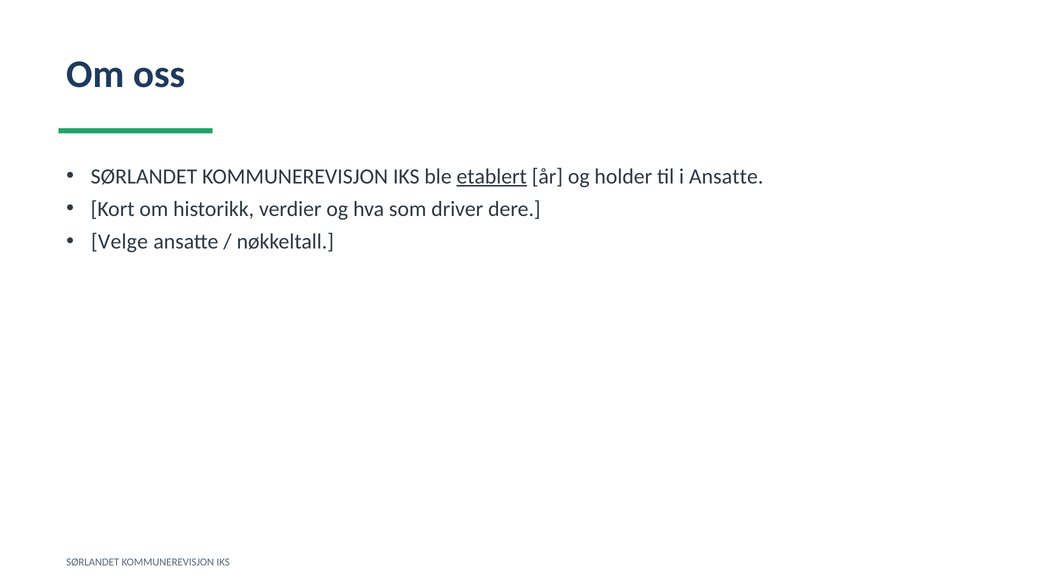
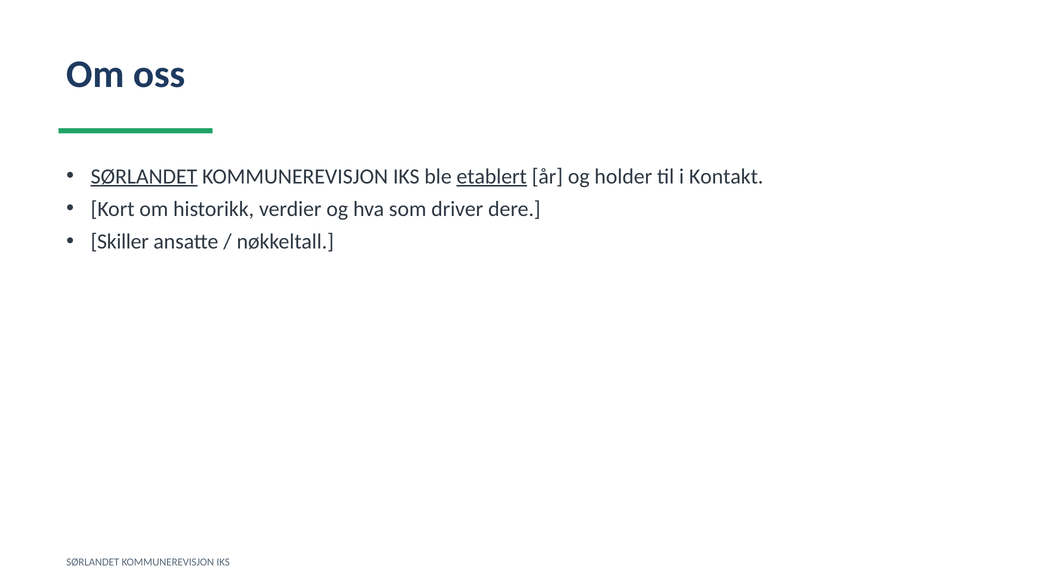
SØRLANDET at (144, 176) underline: none -> present
i Ansatte: Ansatte -> Kontakt
Velge: Velge -> Skiller
